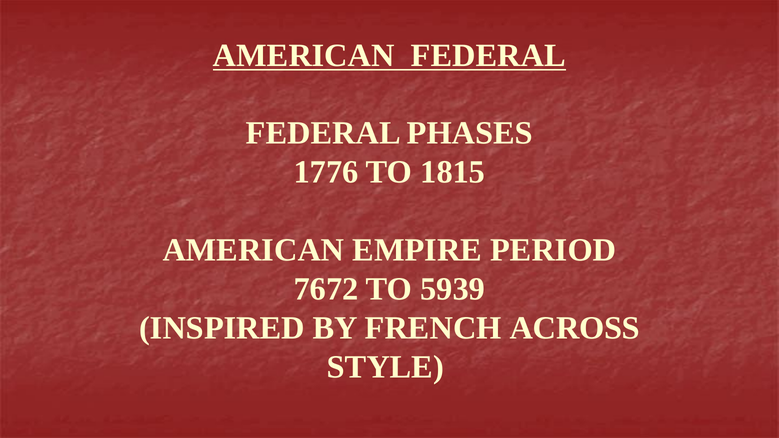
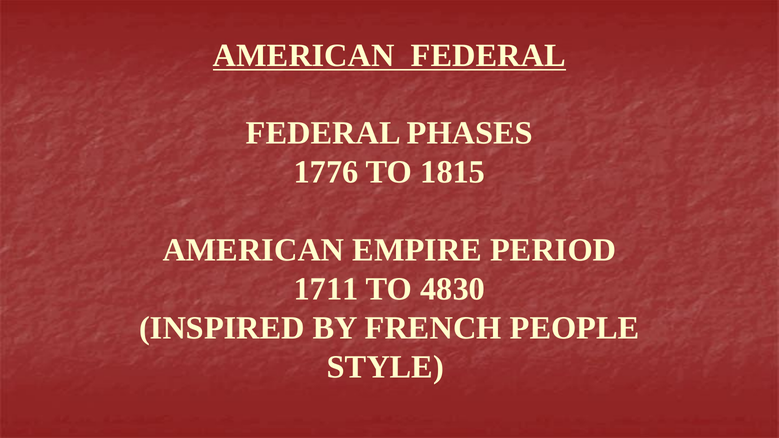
7672: 7672 -> 1711
5939: 5939 -> 4830
ACROSS: ACROSS -> PEOPLE
